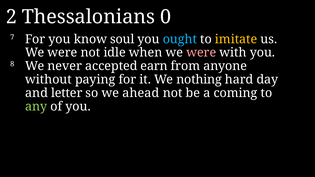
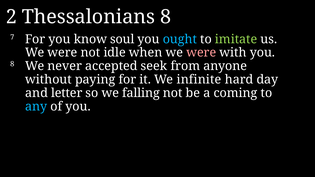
Thessalonians 0: 0 -> 8
imitate colour: yellow -> light green
earn: earn -> seek
nothing: nothing -> infinite
ahead: ahead -> falling
any colour: light green -> light blue
